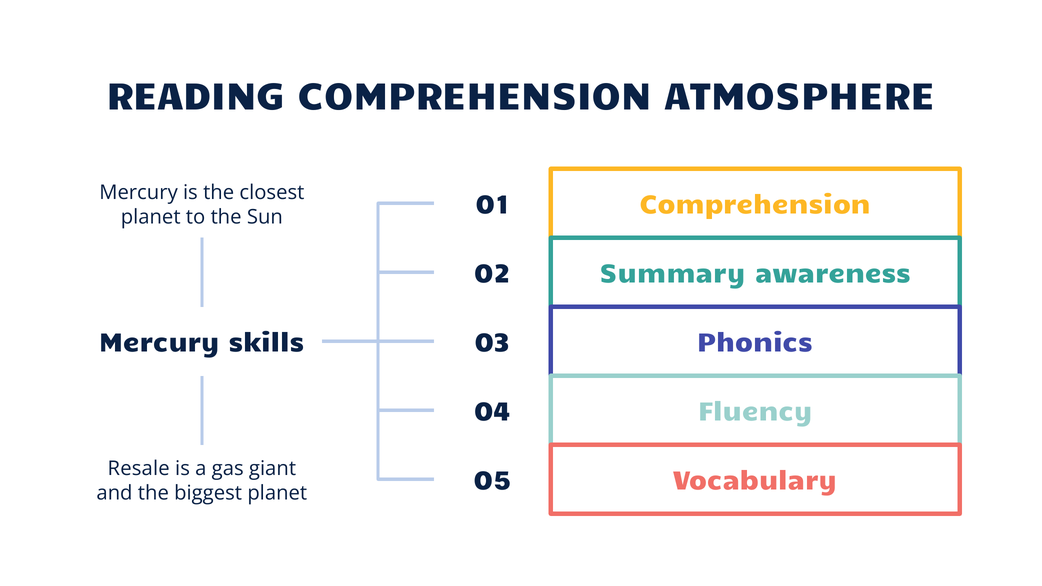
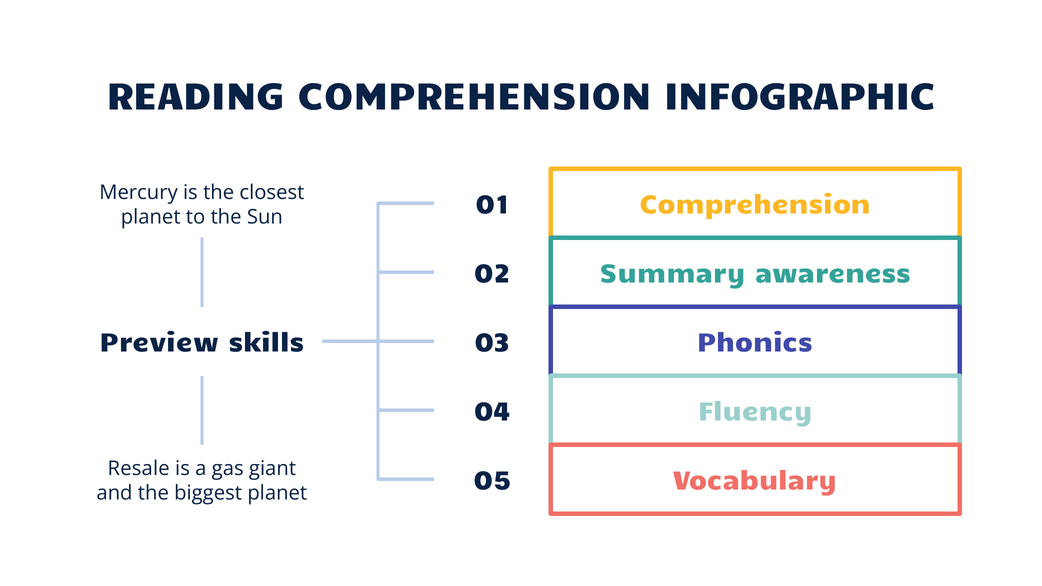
ATMOSPHERE: ATMOSPHERE -> INFOGRAPHIC
Mercury at (160, 343): Mercury -> Preview
